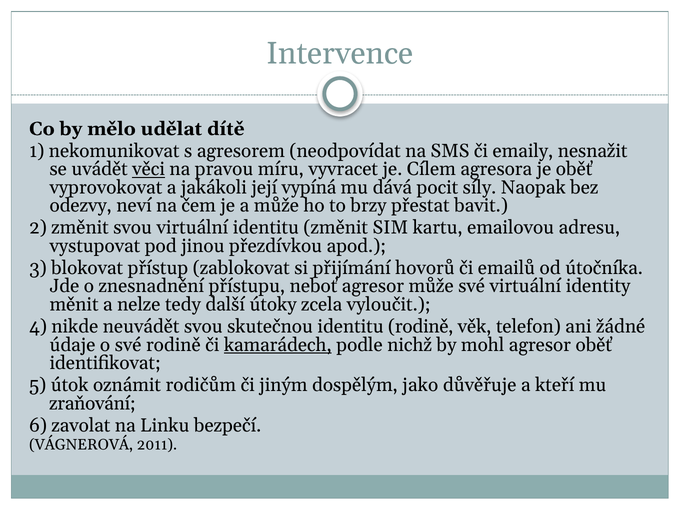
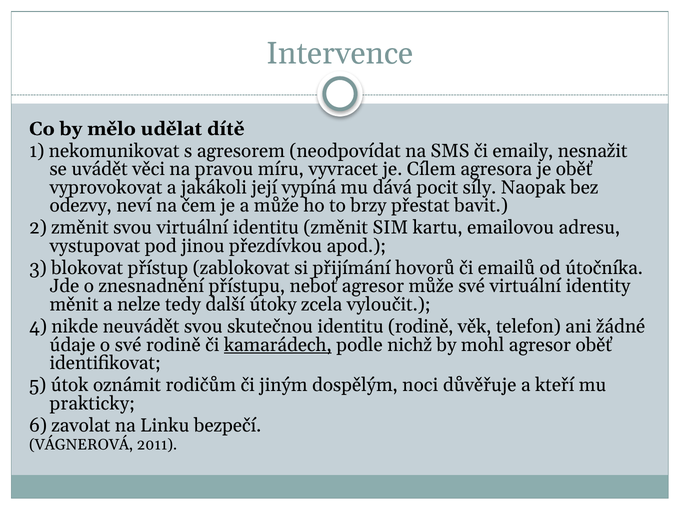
věci underline: present -> none
jako: jako -> noci
zraňování: zraňování -> prakticky
